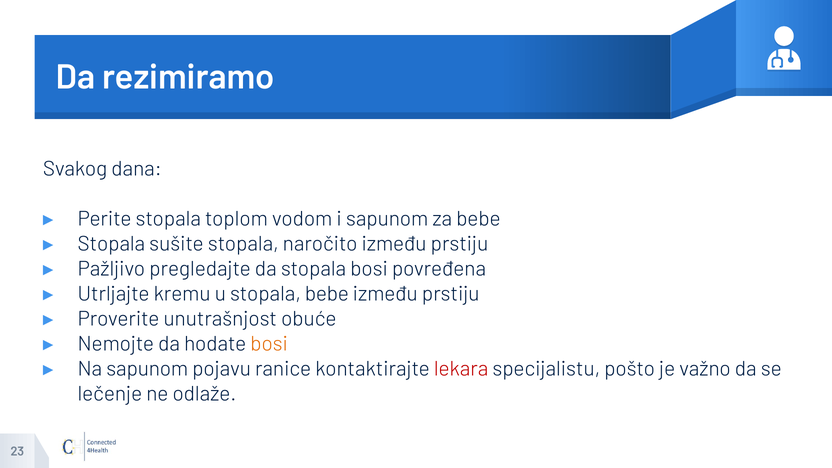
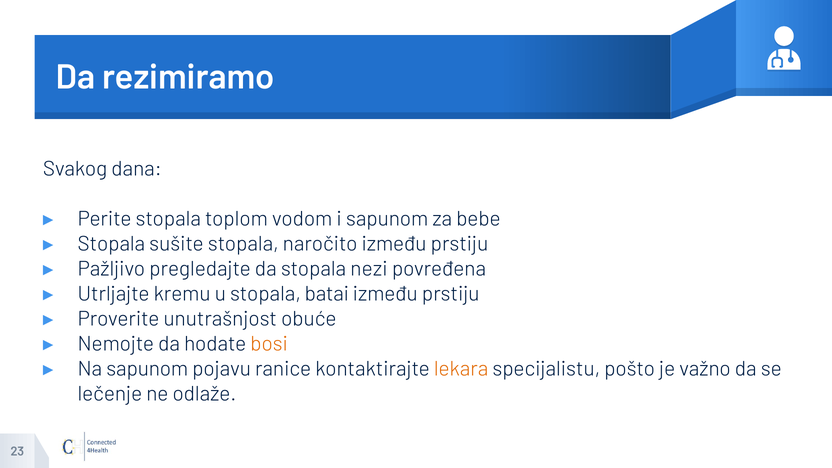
stopala bosi: bosi -> nezi
stopala bebe: bebe -> batai
lekara colour: red -> orange
